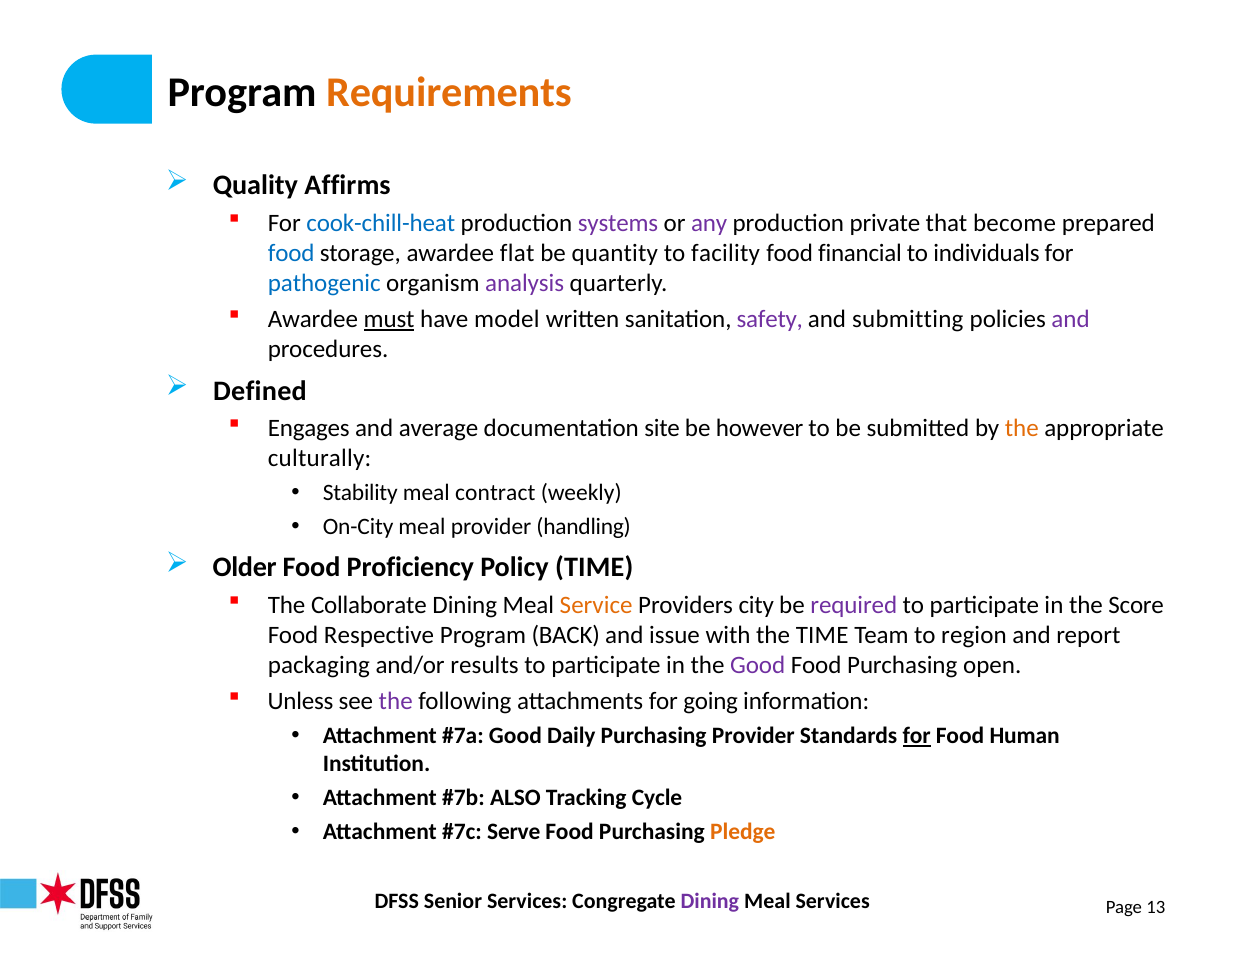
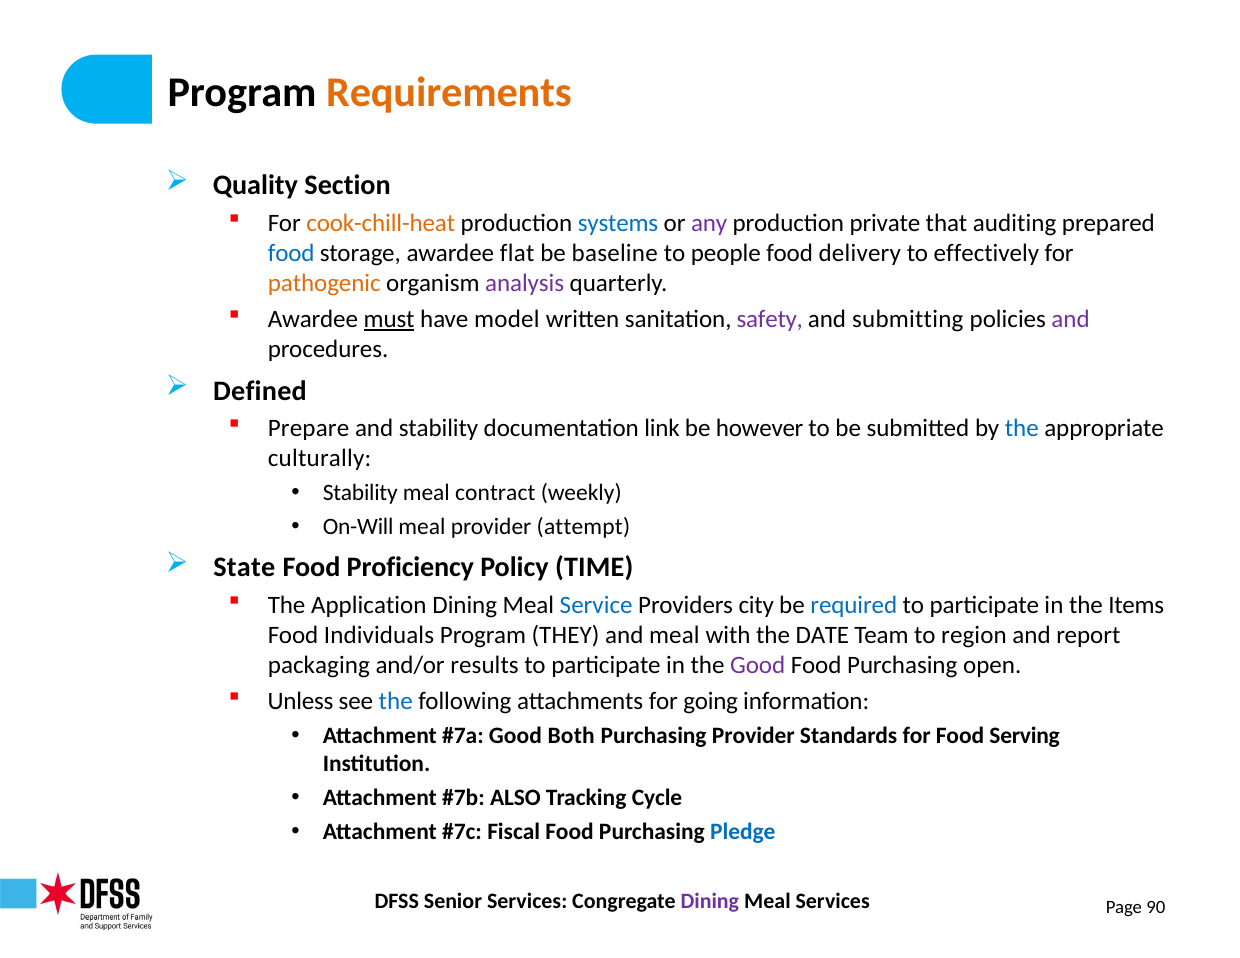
Affirms: Affirms -> Section
cook-chill-heat colour: blue -> orange
systems colour: purple -> blue
become: become -> auditing
quantity: quantity -> baseline
facility: facility -> people
financial: financial -> delivery
individuals: individuals -> effectively
pathogenic colour: blue -> orange
Engages: Engages -> Prepare
and average: average -> stability
site: site -> link
the at (1022, 428) colour: orange -> blue
On-City: On-City -> On-Will
handling: handling -> attempt
Older: Older -> State
Collaborate: Collaborate -> Application
Service colour: orange -> blue
required colour: purple -> blue
Score: Score -> Items
Respective: Respective -> Individuals
BACK: BACK -> THEY
and issue: issue -> meal
the TIME: TIME -> DATE
the at (396, 701) colour: purple -> blue
Daily: Daily -> Both
for at (917, 736) underline: present -> none
Human: Human -> Serving
Serve: Serve -> Fiscal
Pledge colour: orange -> blue
13: 13 -> 90
